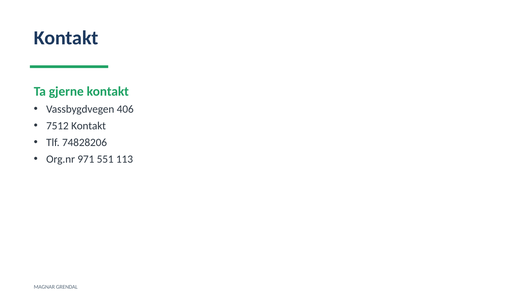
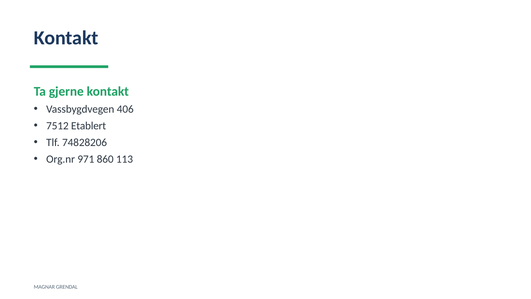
7512 Kontakt: Kontakt -> Etablert
551: 551 -> 860
